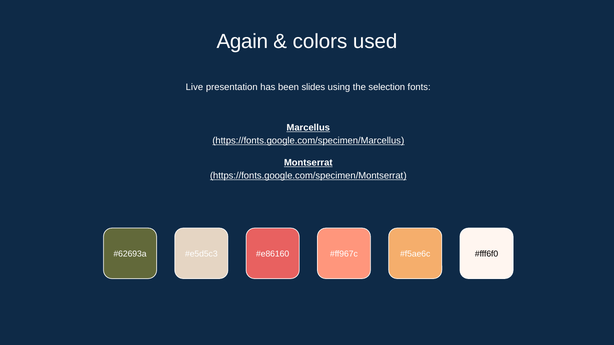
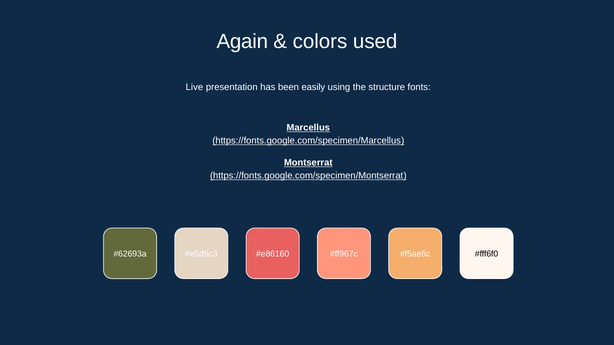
slides: slides -> easily
selection: selection -> structure
